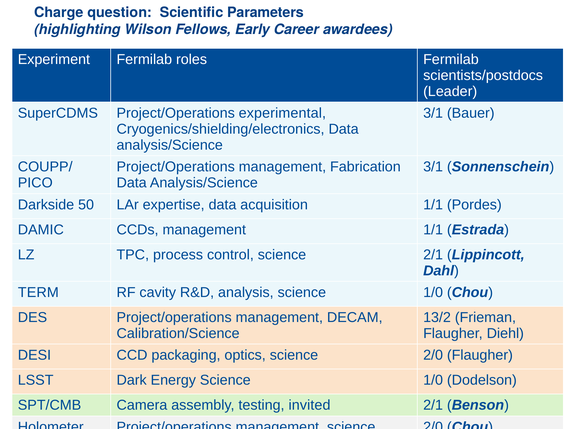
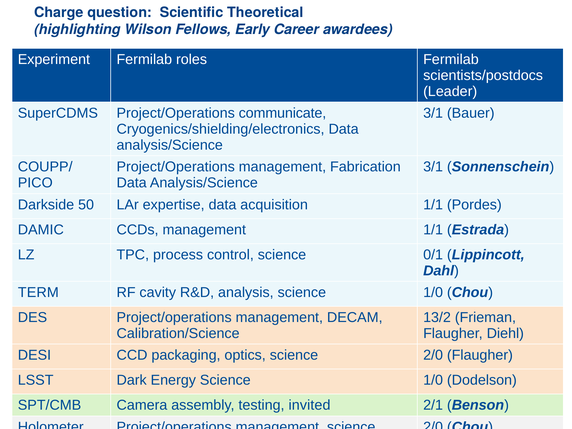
Parameters: Parameters -> Theoretical
experimental: experimental -> communicate
science 2/1: 2/1 -> 0/1
